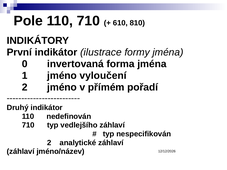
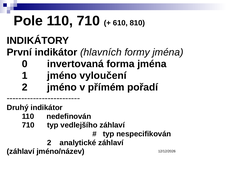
ilustrace: ilustrace -> hlavních
